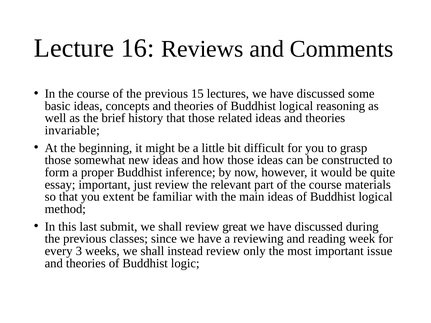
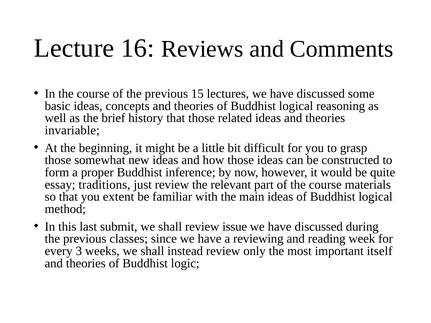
essay important: important -> traditions
great: great -> issue
issue: issue -> itself
